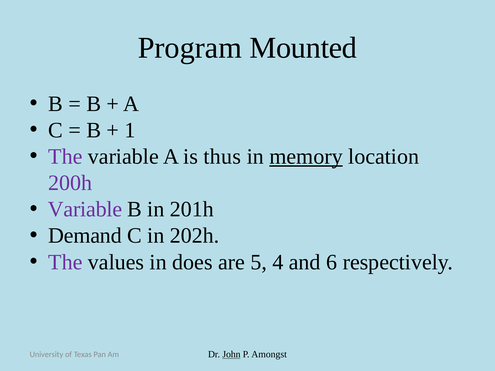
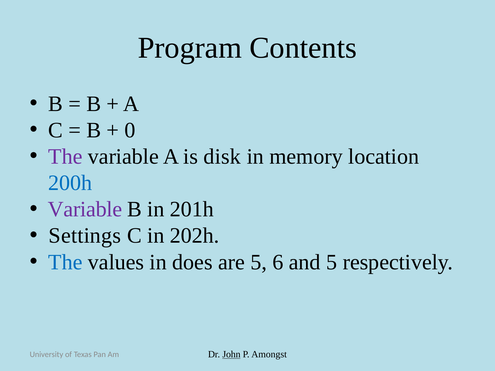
Mounted: Mounted -> Contents
1: 1 -> 0
thus: thus -> disk
memory underline: present -> none
200h colour: purple -> blue
Demand: Demand -> Settings
The at (65, 262) colour: purple -> blue
4: 4 -> 6
and 6: 6 -> 5
